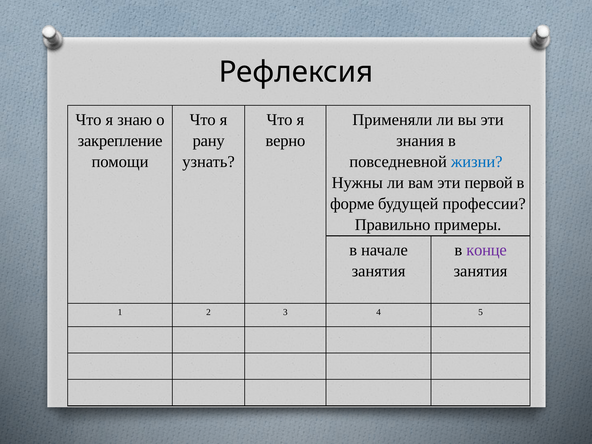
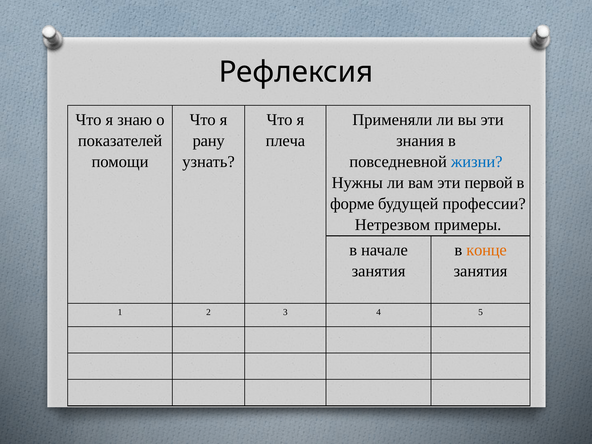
закрепление: закрепление -> показателей
верно: верно -> плеча
Правильно: Правильно -> Нетрезвом
конце colour: purple -> orange
